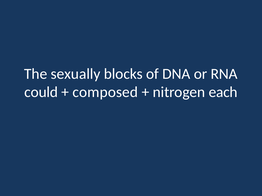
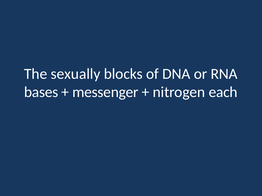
could: could -> bases
composed: composed -> messenger
